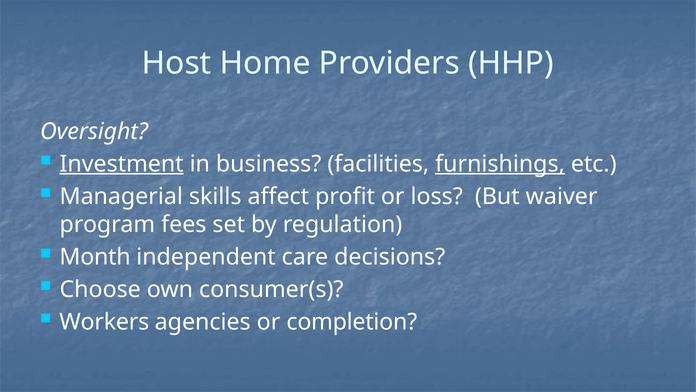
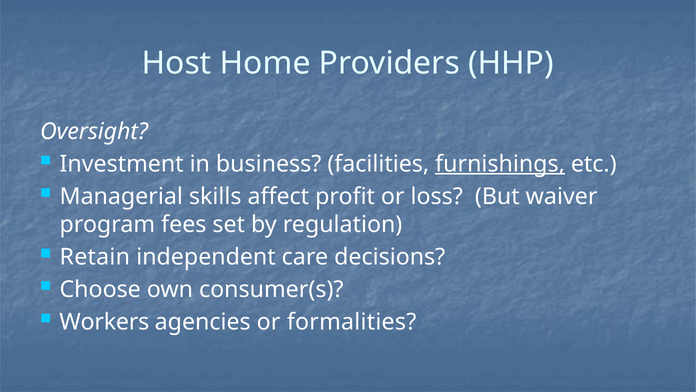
Investment underline: present -> none
Month: Month -> Retain
completion: completion -> formalities
